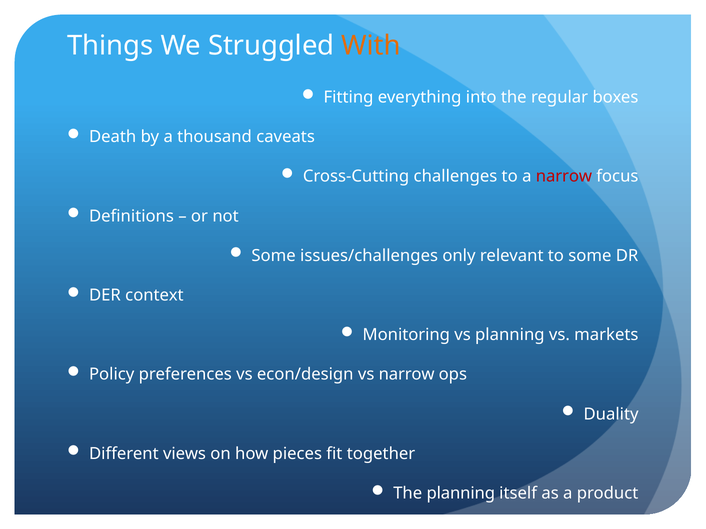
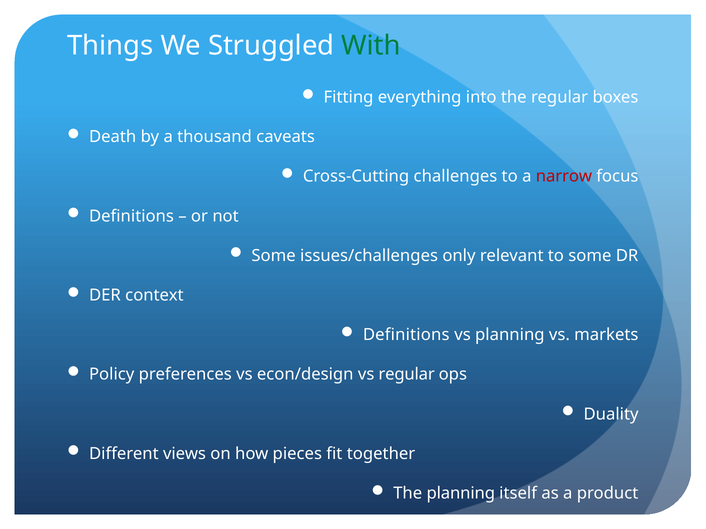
With colour: orange -> green
Monitoring at (406, 335): Monitoring -> Definitions
vs narrow: narrow -> regular
